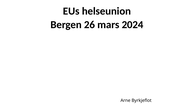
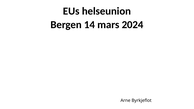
26: 26 -> 14
